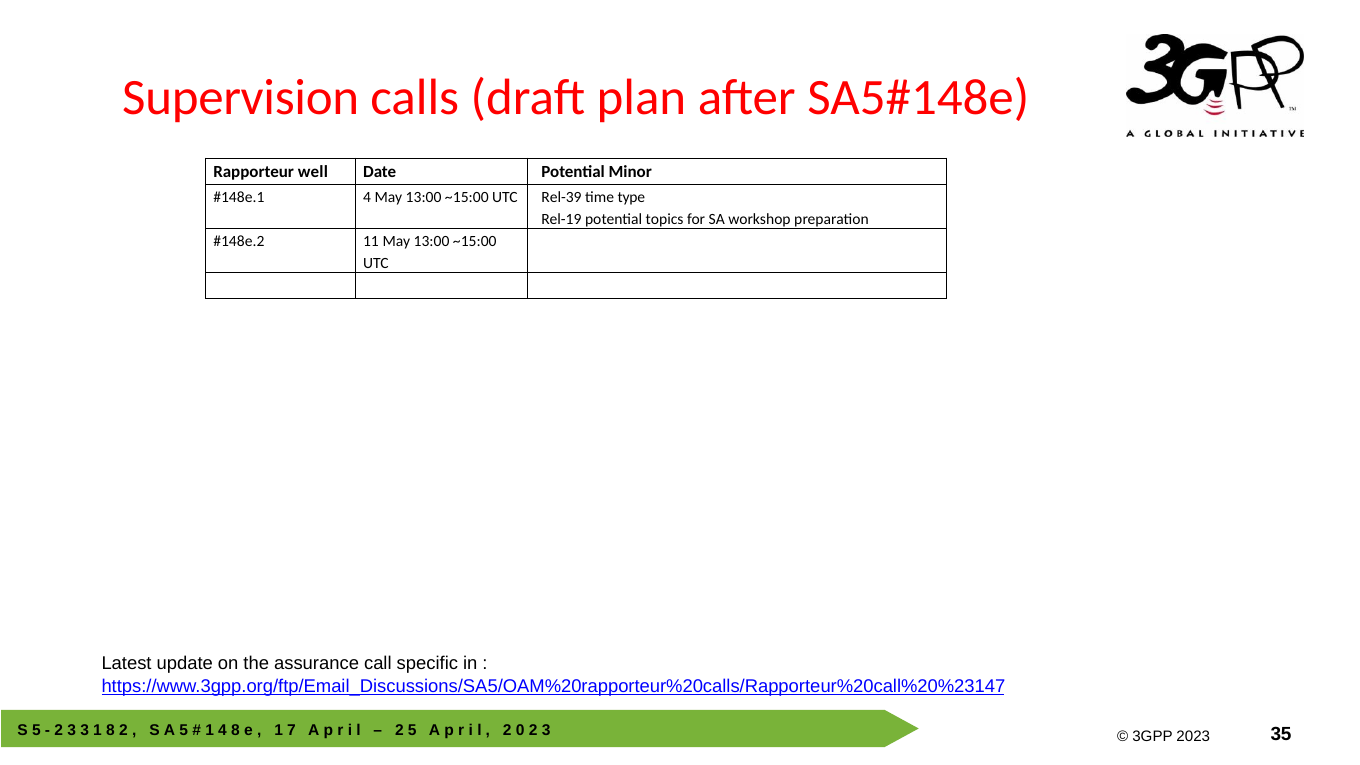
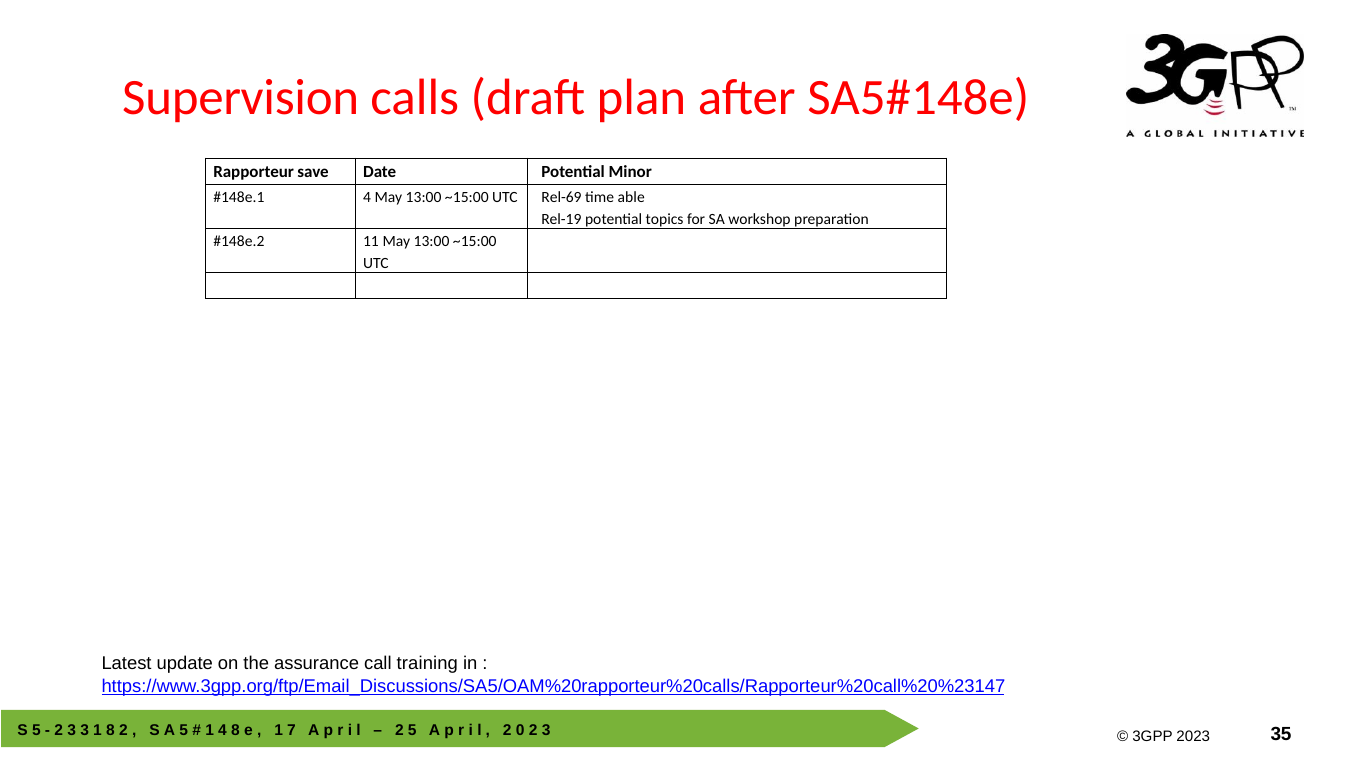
well: well -> save
Rel-39: Rel-39 -> Rel-69
type: type -> able
specific: specific -> training
